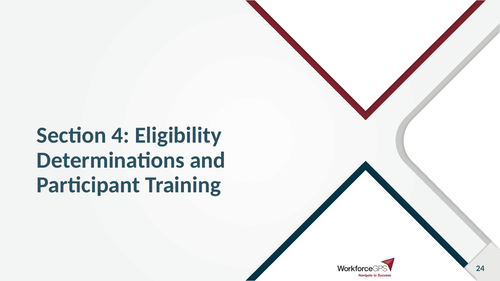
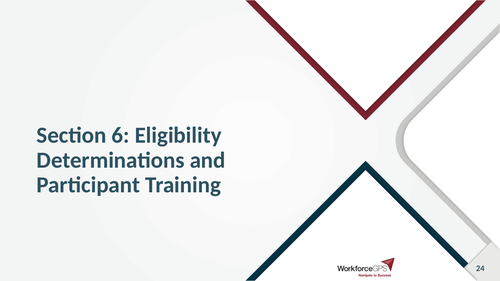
4: 4 -> 6
